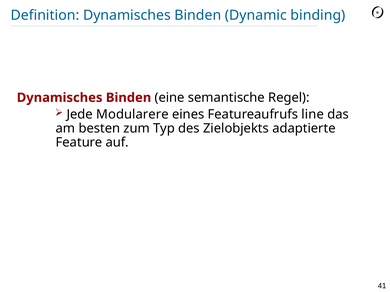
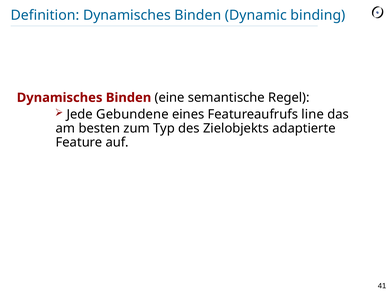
Modularere: Modularere -> Gebundene
